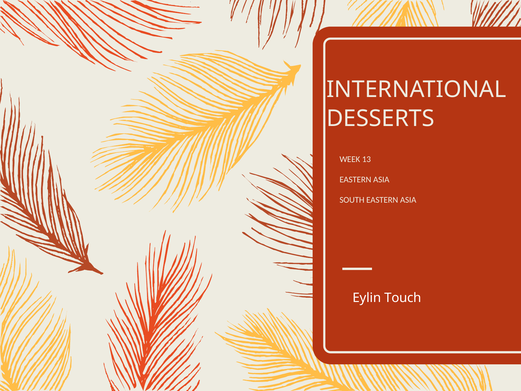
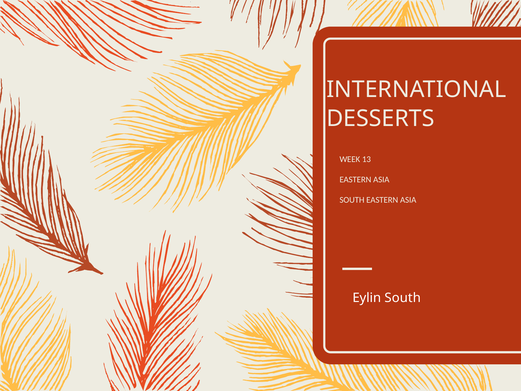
Eylin Touch: Touch -> South
